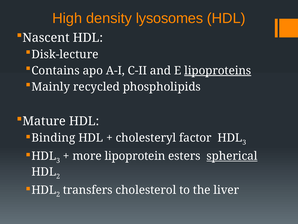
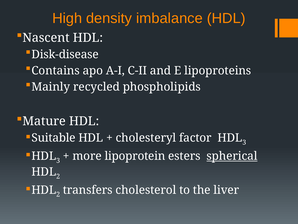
lysosomes: lysosomes -> imbalance
Disk-lecture: Disk-lecture -> Disk-disease
lipoproteins underline: present -> none
Binding: Binding -> Suitable
